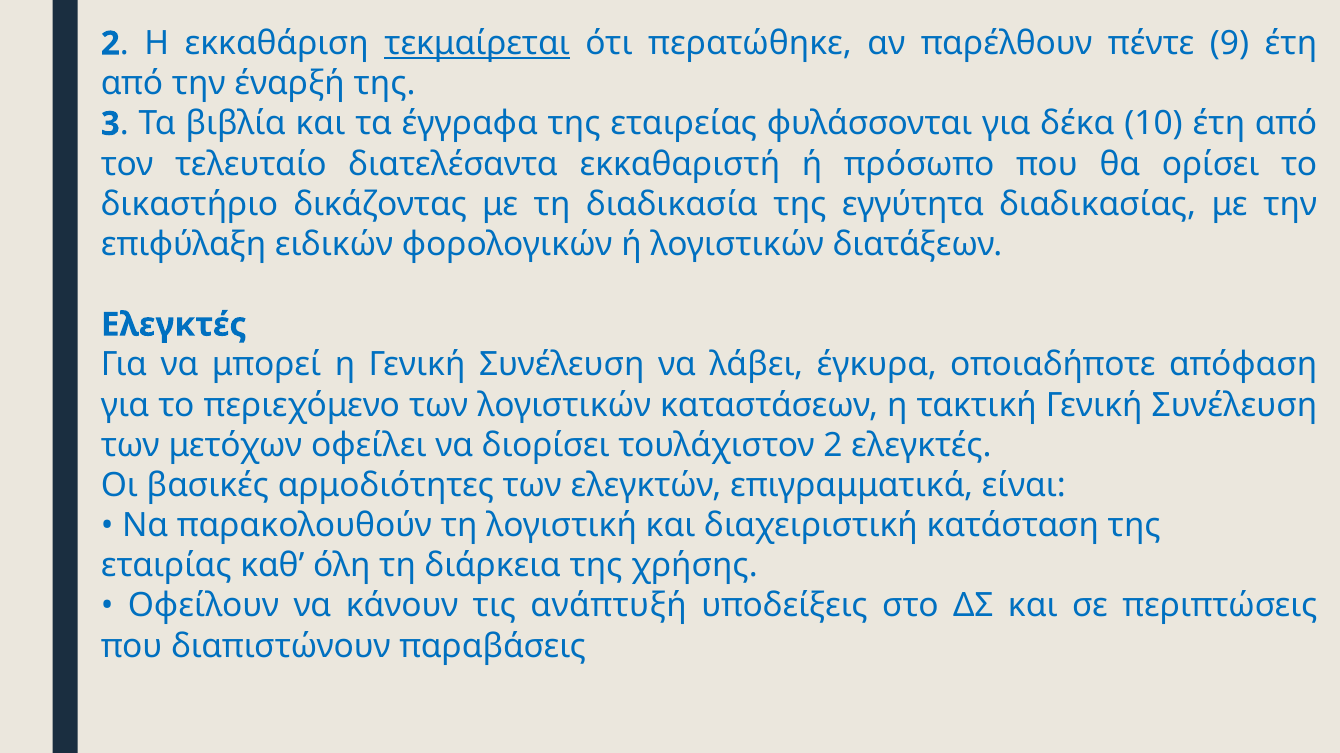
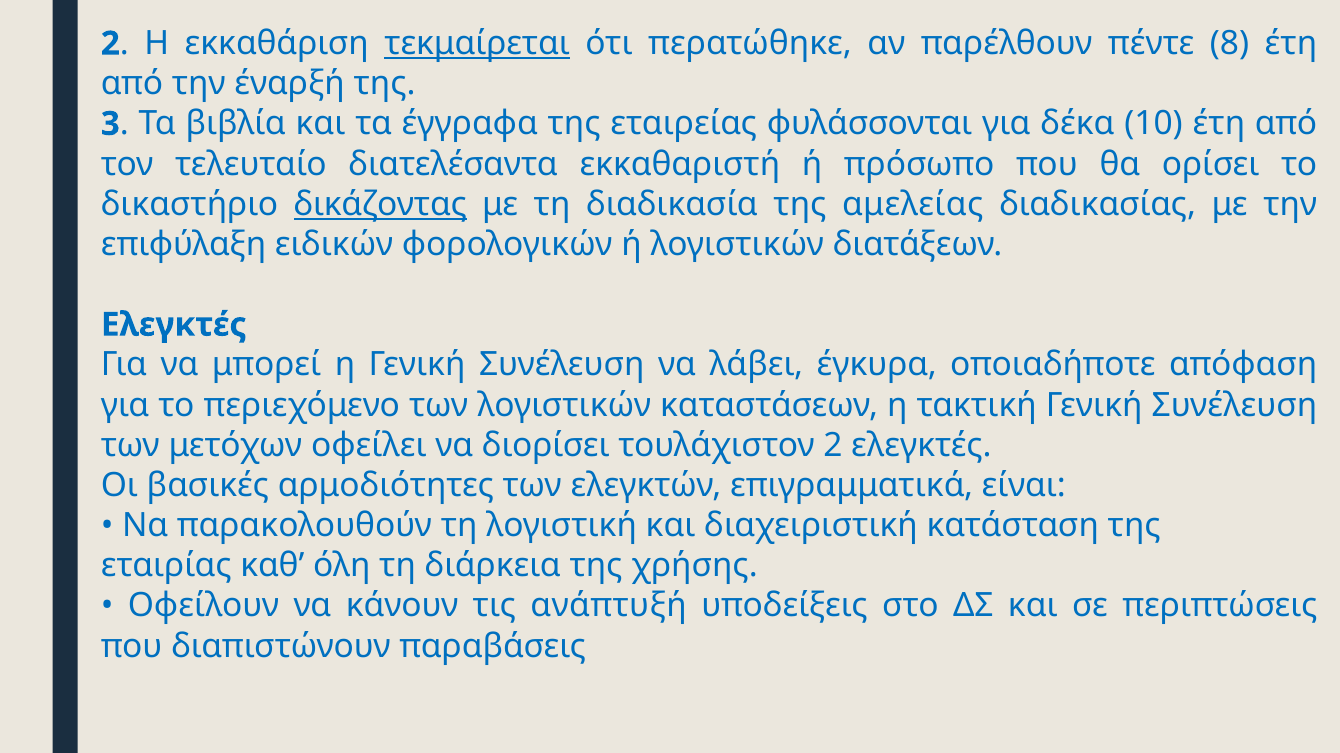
9: 9 -> 8
δικάζοντας underline: none -> present
εγγύτητα: εγγύτητα -> αμελείας
